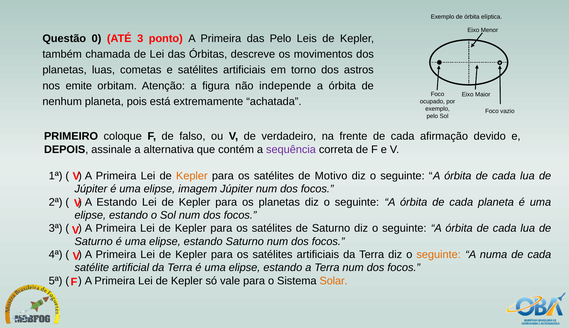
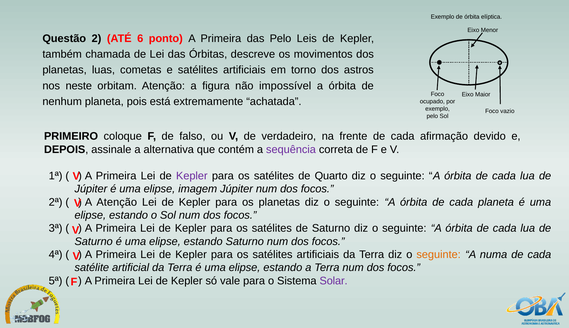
0: 0 -> 2
3: 3 -> 6
emite: emite -> neste
independe: independe -> impossível
Kepler at (192, 176) colour: orange -> purple
Motivo: Motivo -> Quarto
A Estando: Estando -> Atenção
Solar colour: orange -> purple
